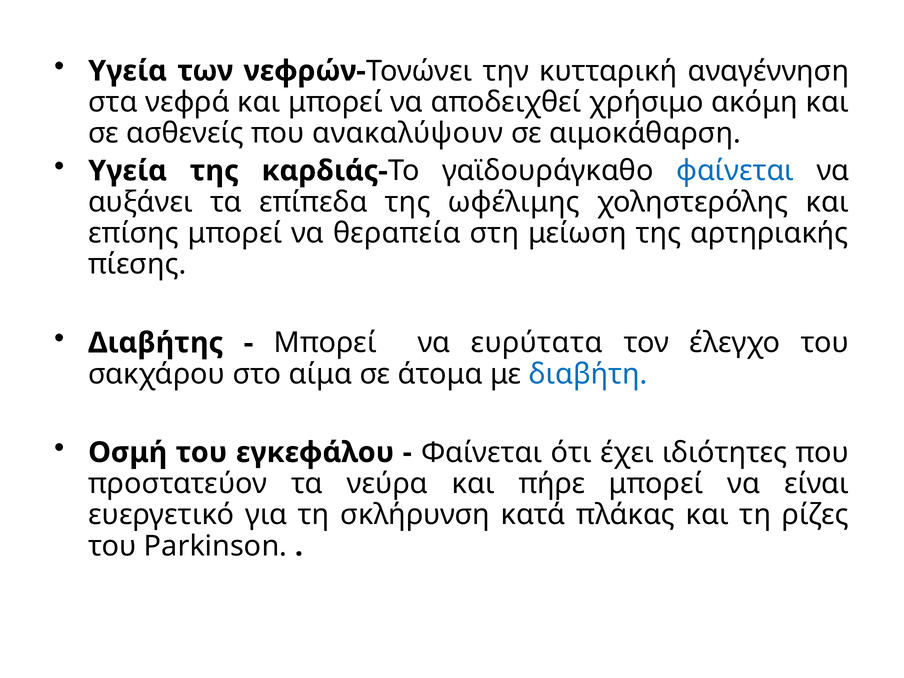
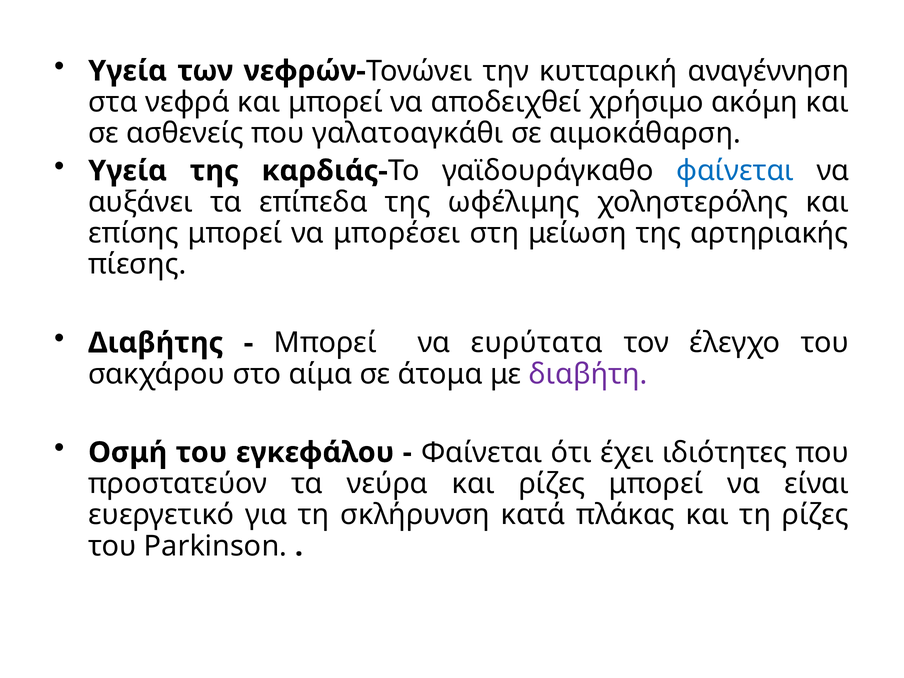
ανακαλύψουν: ανακαλύψουν -> γαλατοαγκάθι
θεραπεία: θεραπεία -> μπορέσει
διαβήτη colour: blue -> purple
και πήρε: πήρε -> ρίζες
